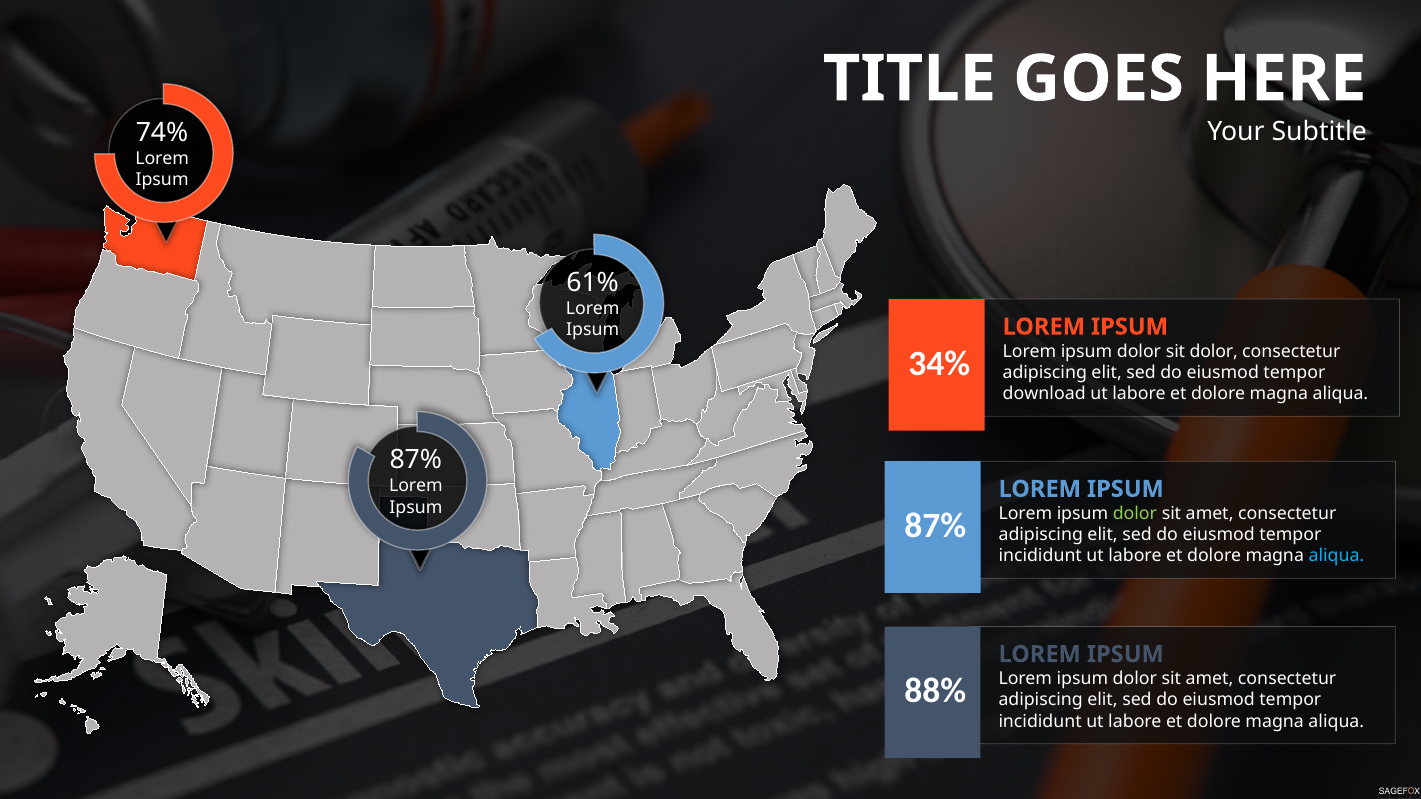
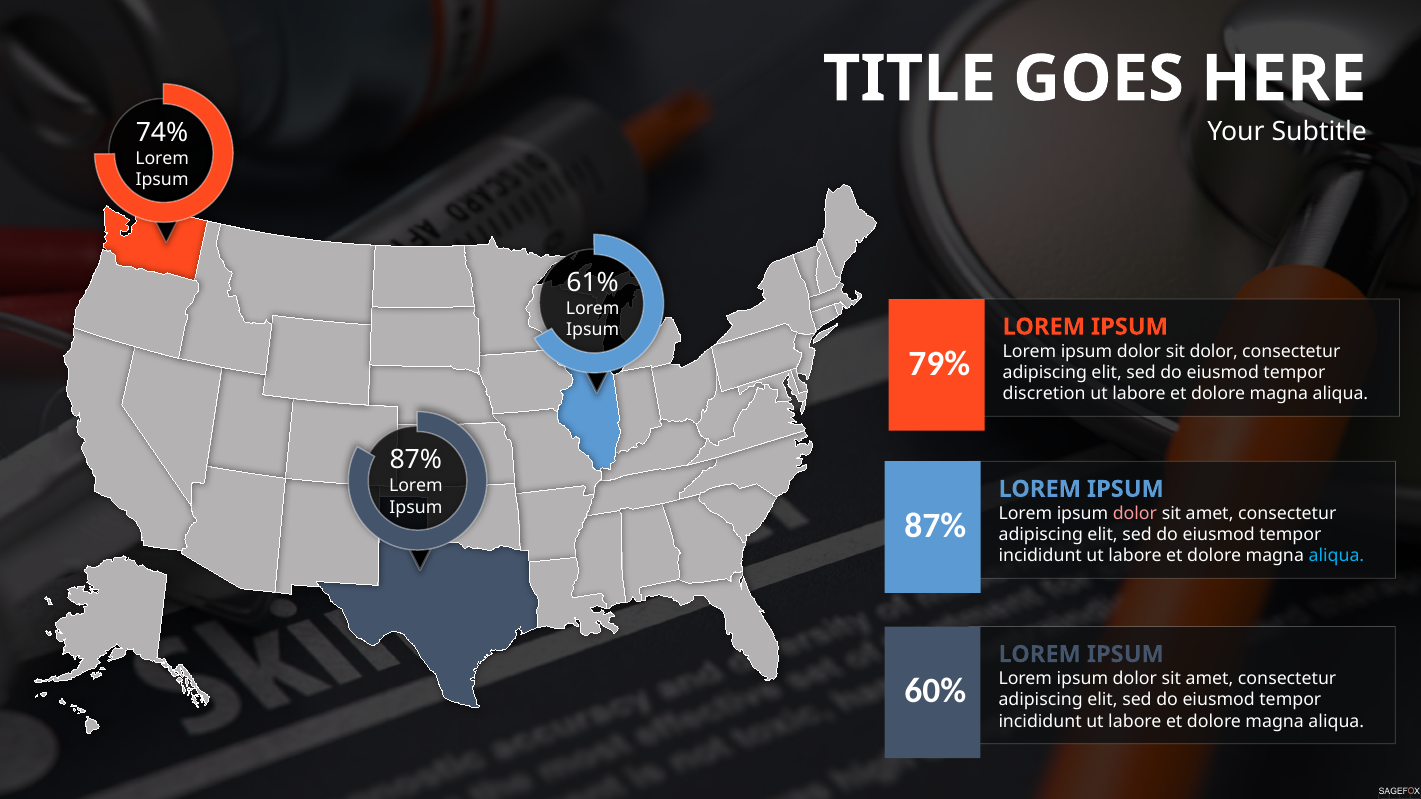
34%: 34% -> 79%
download: download -> discretion
dolor at (1135, 514) colour: light green -> pink
88%: 88% -> 60%
